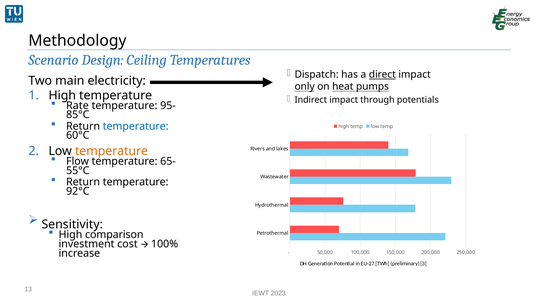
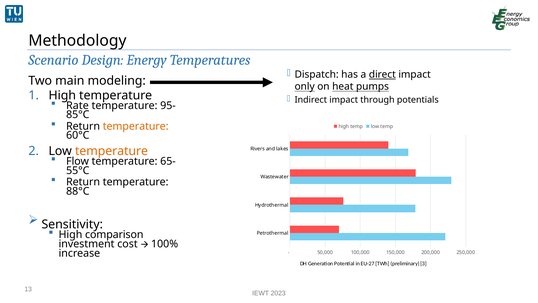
Ceiling: Ceiling -> Energy
electricity: electricity -> modeling
temperature at (136, 126) colour: blue -> orange
92°C: 92°C -> 88°C
